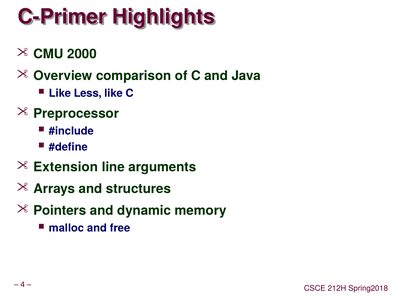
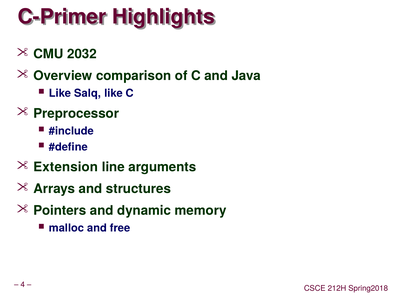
2000: 2000 -> 2032
Less: Less -> Salq
